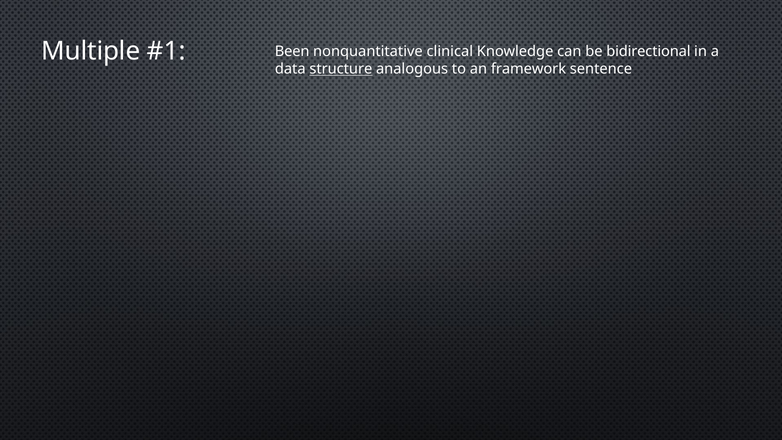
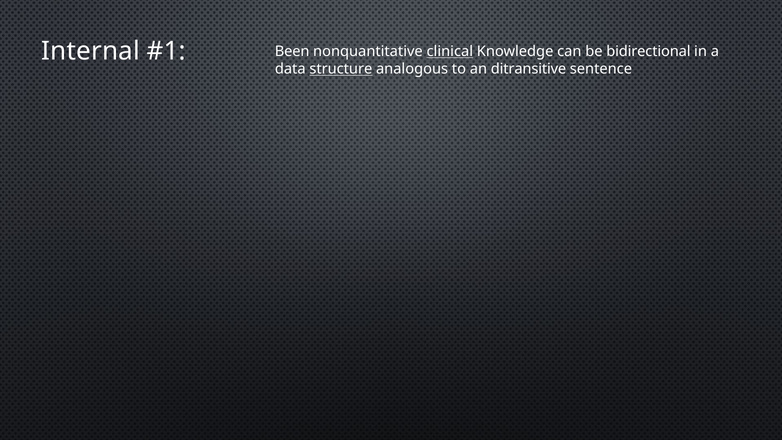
Multiple: Multiple -> Internal
clinical underline: none -> present
framework: framework -> ditransitive
